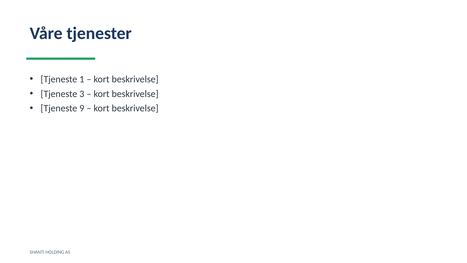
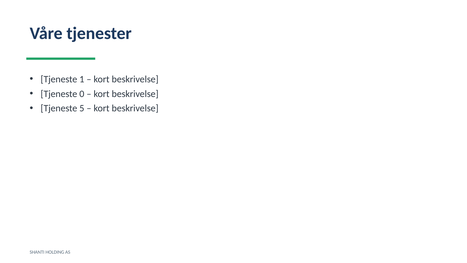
3: 3 -> 0
9: 9 -> 5
